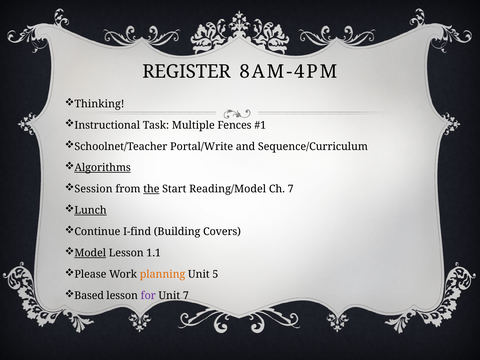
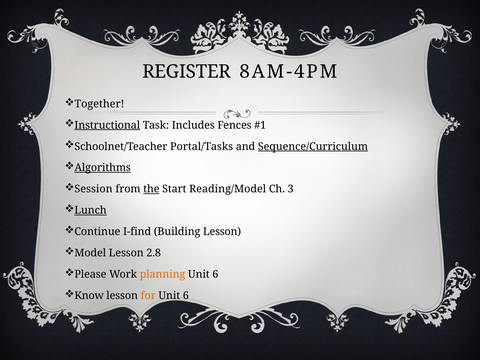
Thinking: Thinking -> Together
Instructional underline: none -> present
Multiple: Multiple -> Includes
Portal/Write: Portal/Write -> Portal/Tasks
Sequence/Curriculum underline: none -> present
Ch 7: 7 -> 3
Building Covers: Covers -> Lesson
Model underline: present -> none
1.1: 1.1 -> 2.8
5 at (215, 274): 5 -> 6
Based: Based -> Know
for colour: purple -> orange
7 at (186, 296): 7 -> 6
